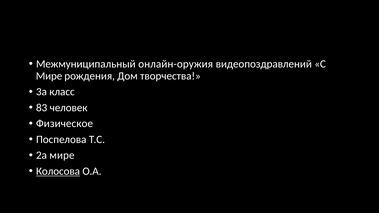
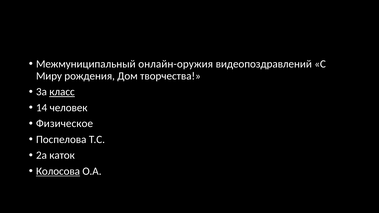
Мире at (49, 76): Мире -> Миру
класс underline: none -> present
83: 83 -> 14
2а мире: мире -> каток
